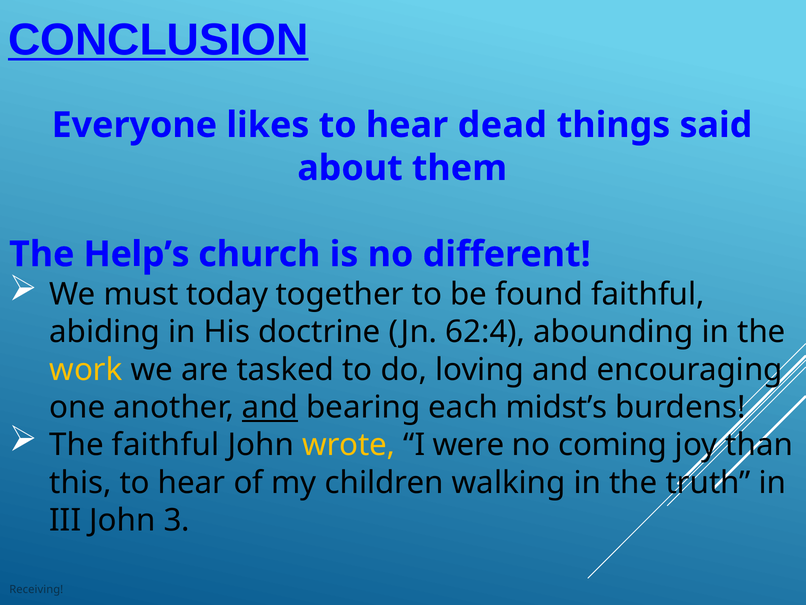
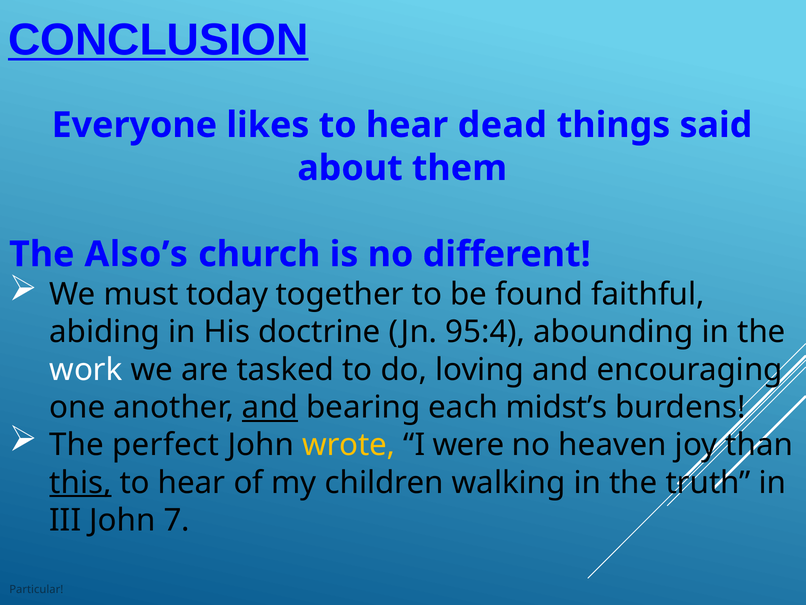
Help’s: Help’s -> Also’s
62:4: 62:4 -> 95:4
work colour: yellow -> white
The faithful: faithful -> perfect
coming: coming -> heaven
this underline: none -> present
3: 3 -> 7
Receiving: Receiving -> Particular
